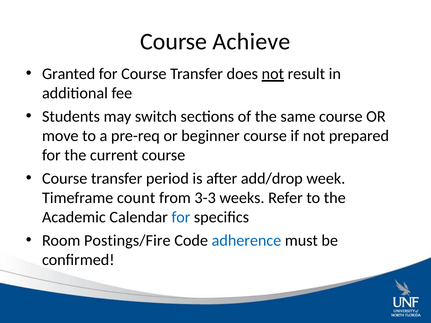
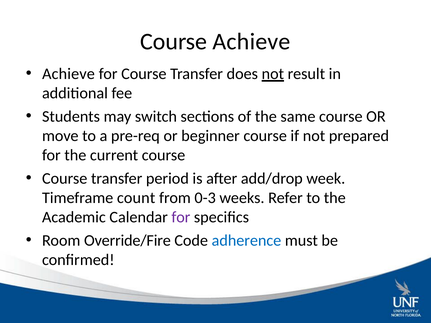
Granted at (69, 74): Granted -> Achieve
3-3: 3-3 -> 0-3
for at (181, 217) colour: blue -> purple
Postings/Fire: Postings/Fire -> Override/Fire
